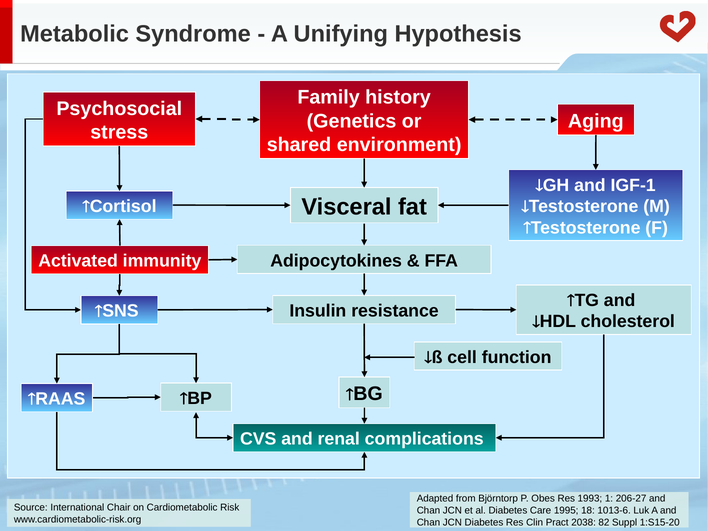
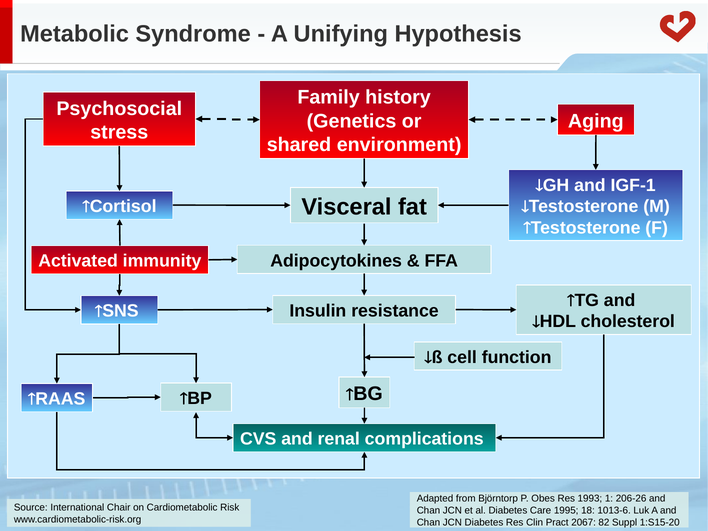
206-27: 206-27 -> 206-26
2038: 2038 -> 2067
